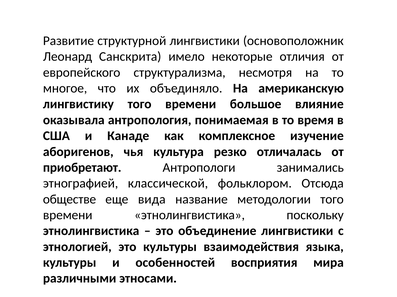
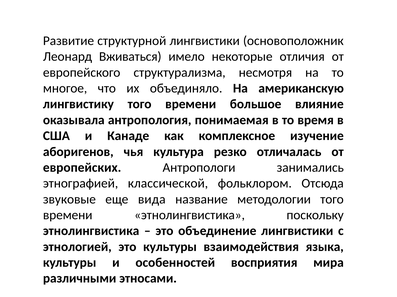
Санскрита: Санскрита -> Вживаться
приобретают: приобретают -> европейских
обществе: обществе -> звуковые
